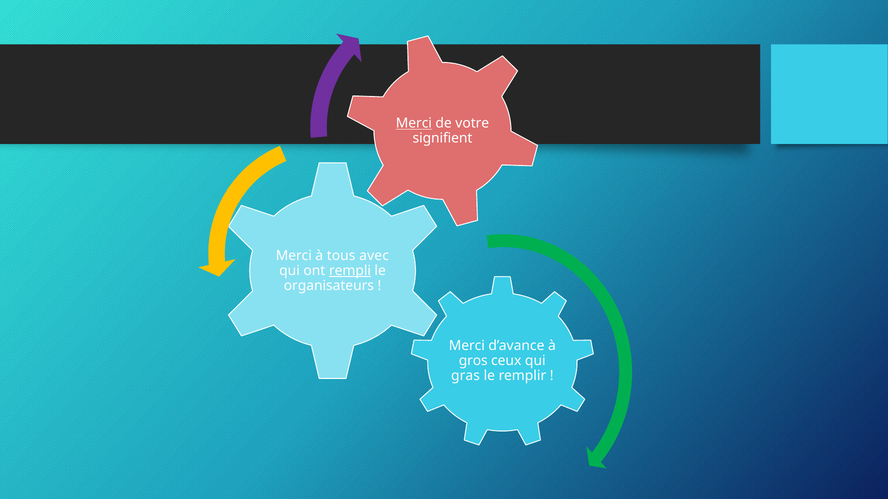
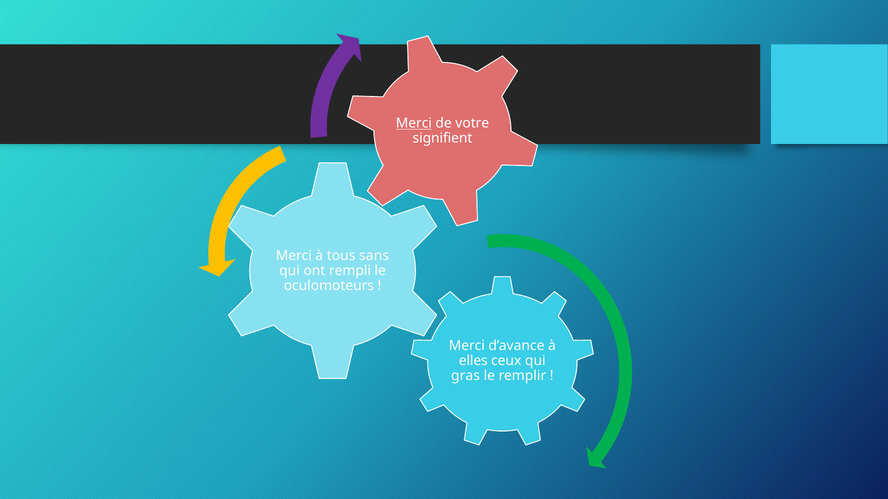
avec: avec -> sans
rempli underline: present -> none
organisateurs: organisateurs -> oculomoteurs
gros: gros -> elles
